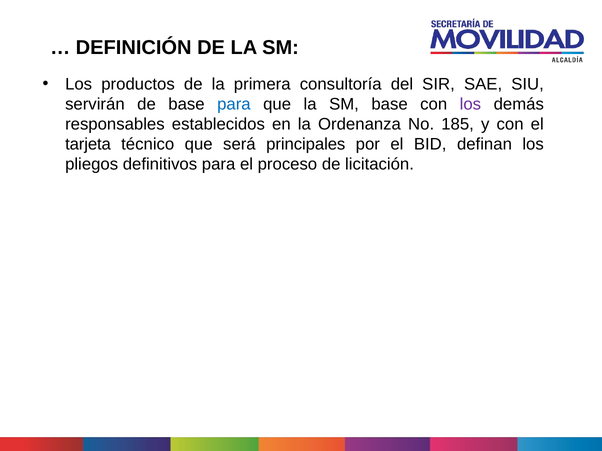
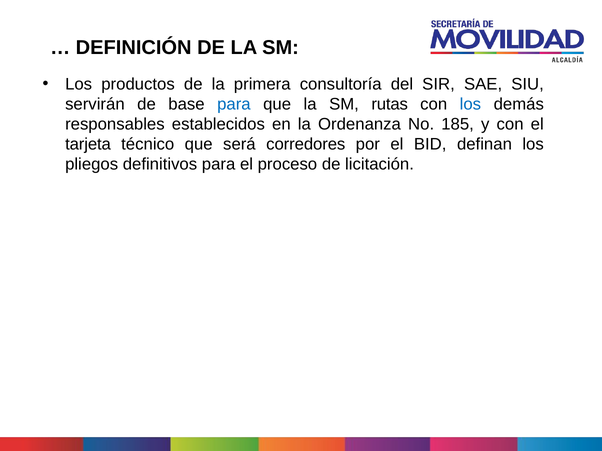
SM base: base -> rutas
los at (470, 104) colour: purple -> blue
principales: principales -> corredores
